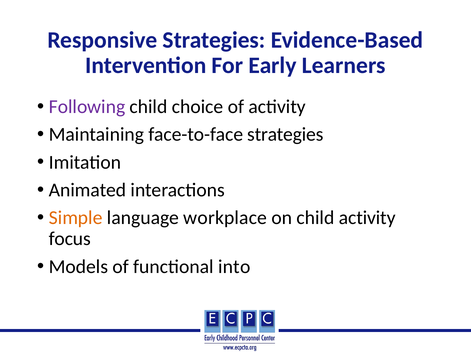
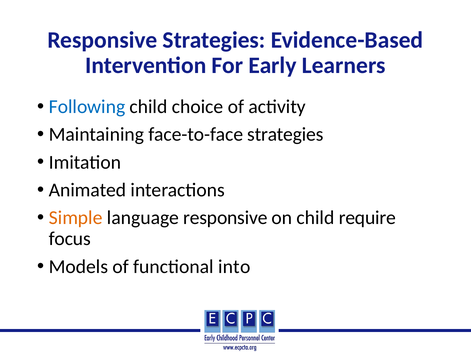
Following colour: purple -> blue
language workplace: workplace -> responsive
child activity: activity -> require
